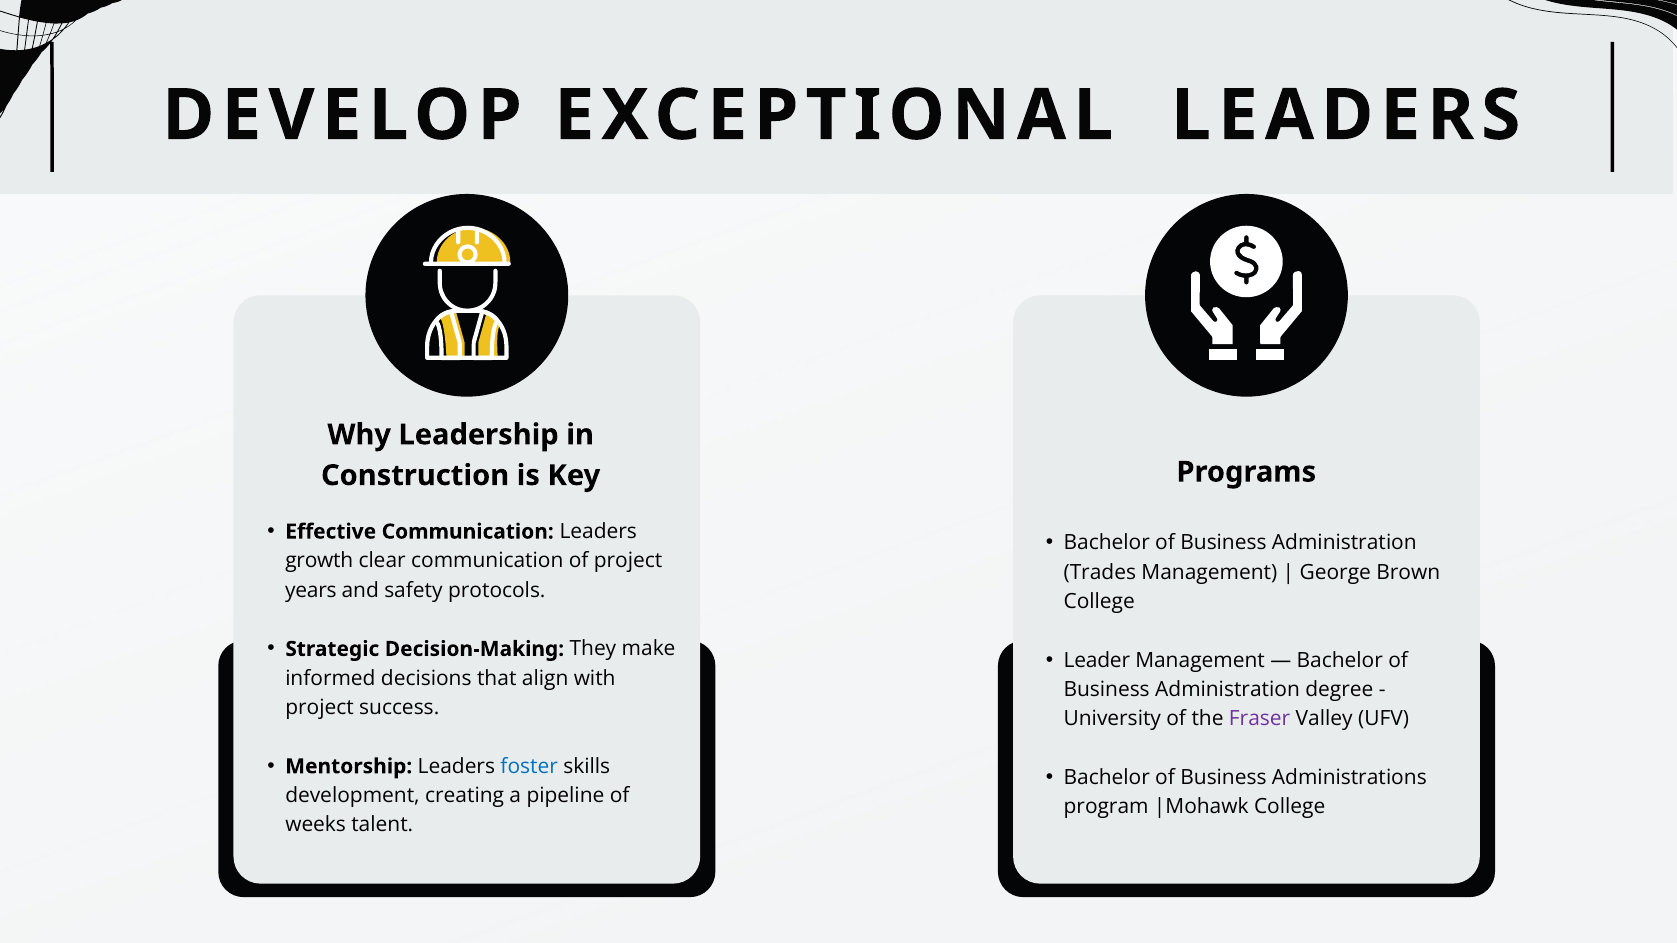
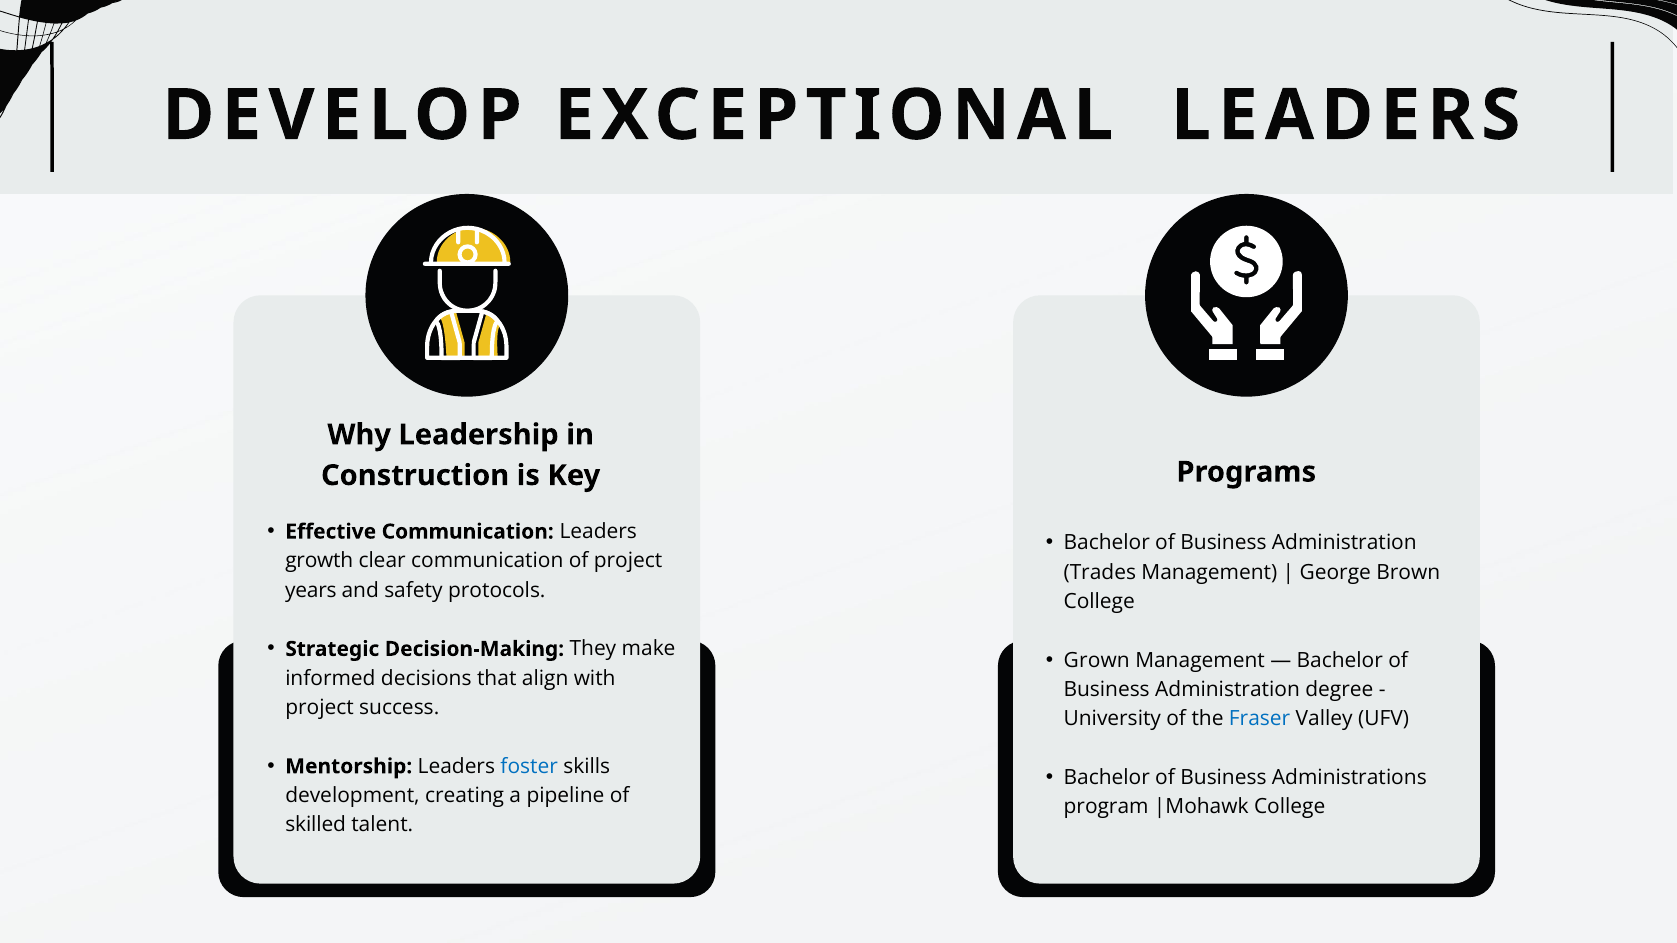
Leader: Leader -> Grown
Fraser colour: purple -> blue
weeks: weeks -> skilled
